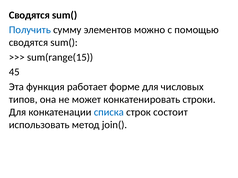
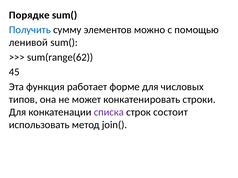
Сводятся at (29, 15): Сводятся -> Порядке
сводятся at (28, 43): сводятся -> ленивой
sum(range(15: sum(range(15 -> sum(range(62
списка colour: blue -> purple
